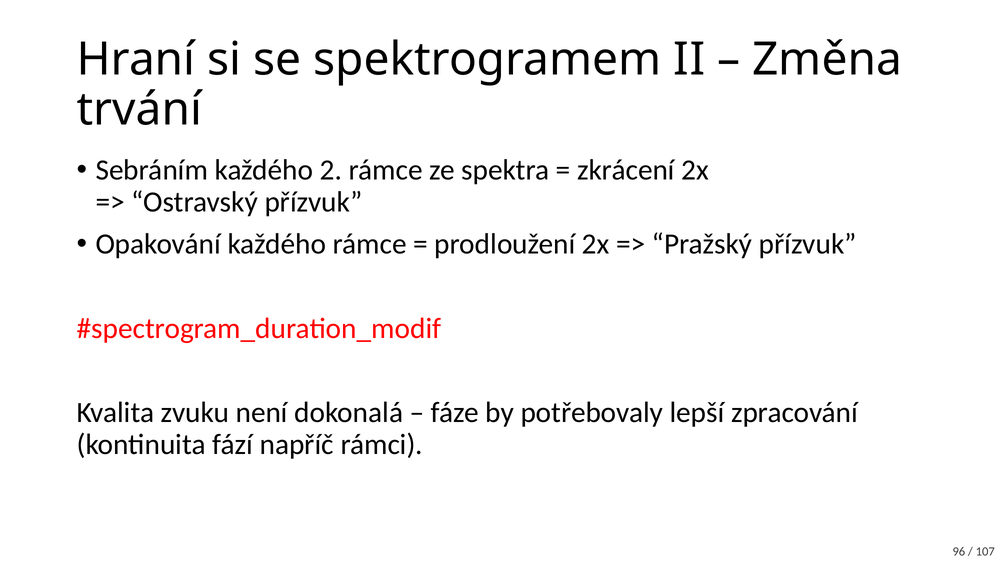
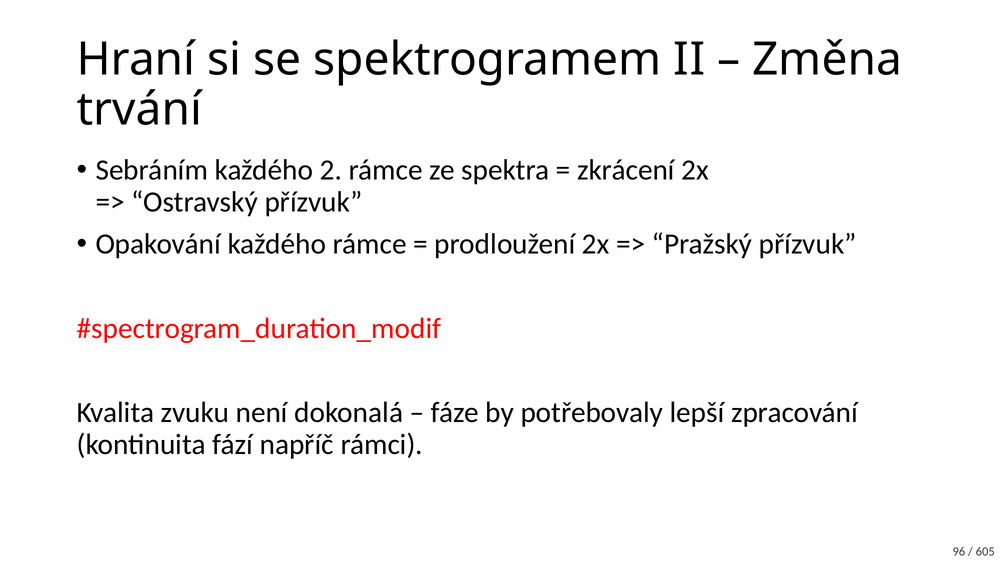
107: 107 -> 605
